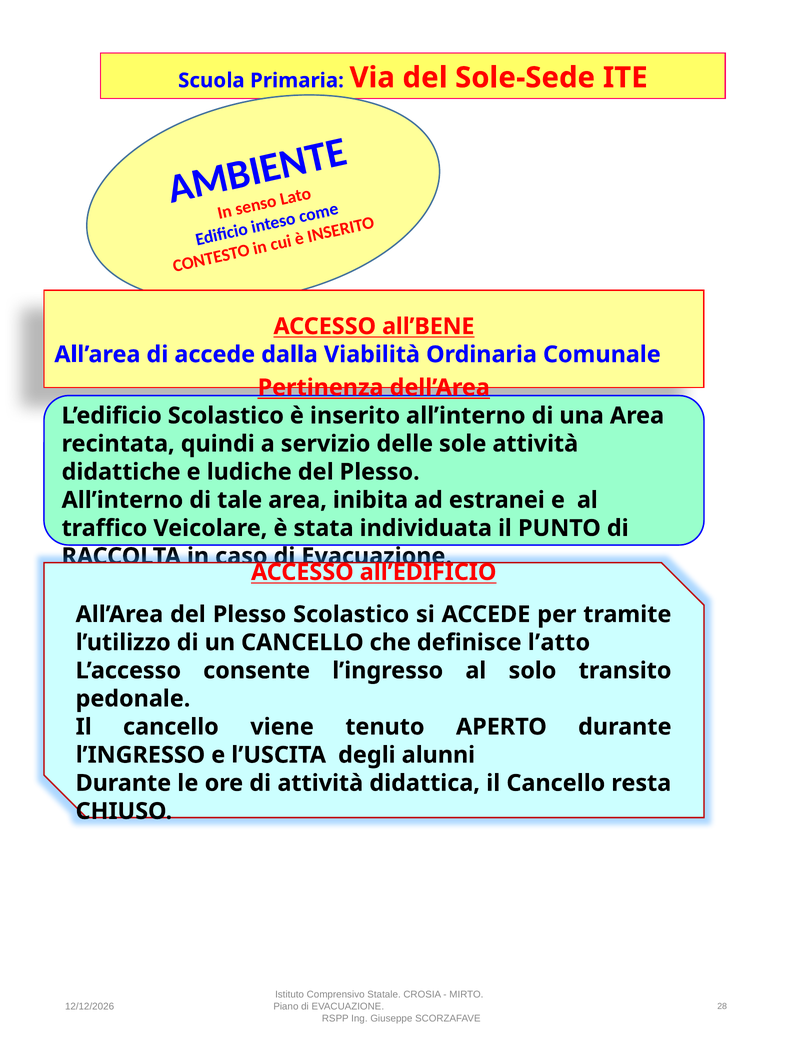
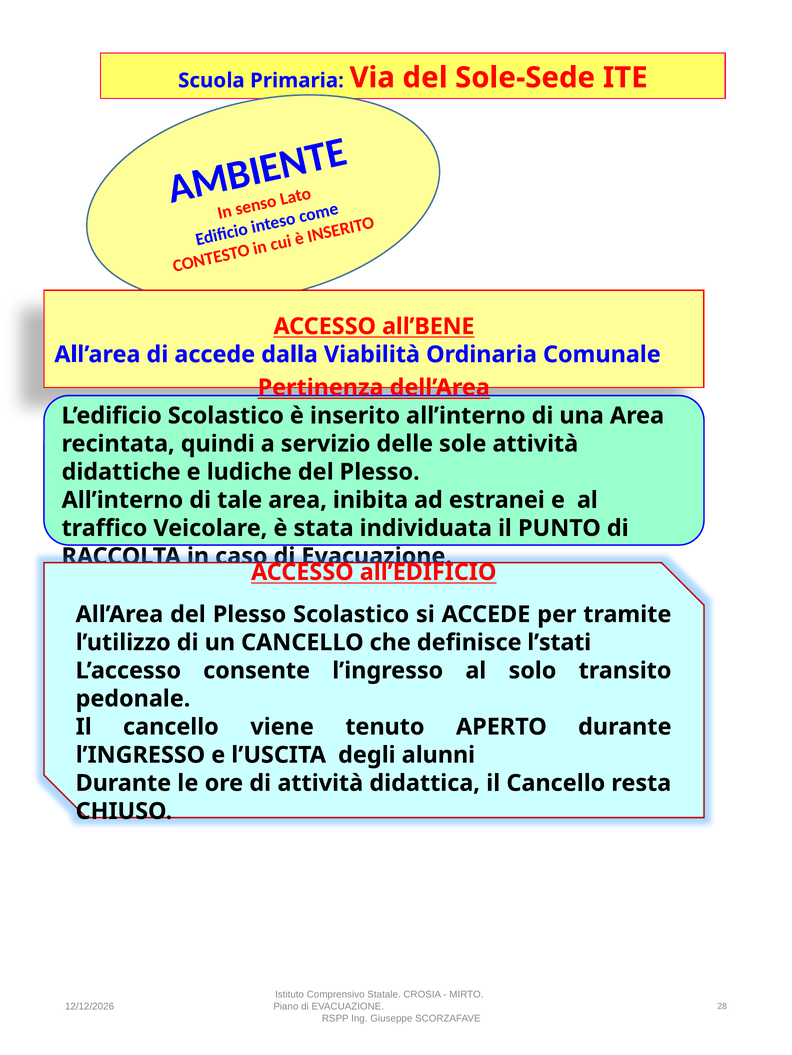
l’atto: l’atto -> l’stati
